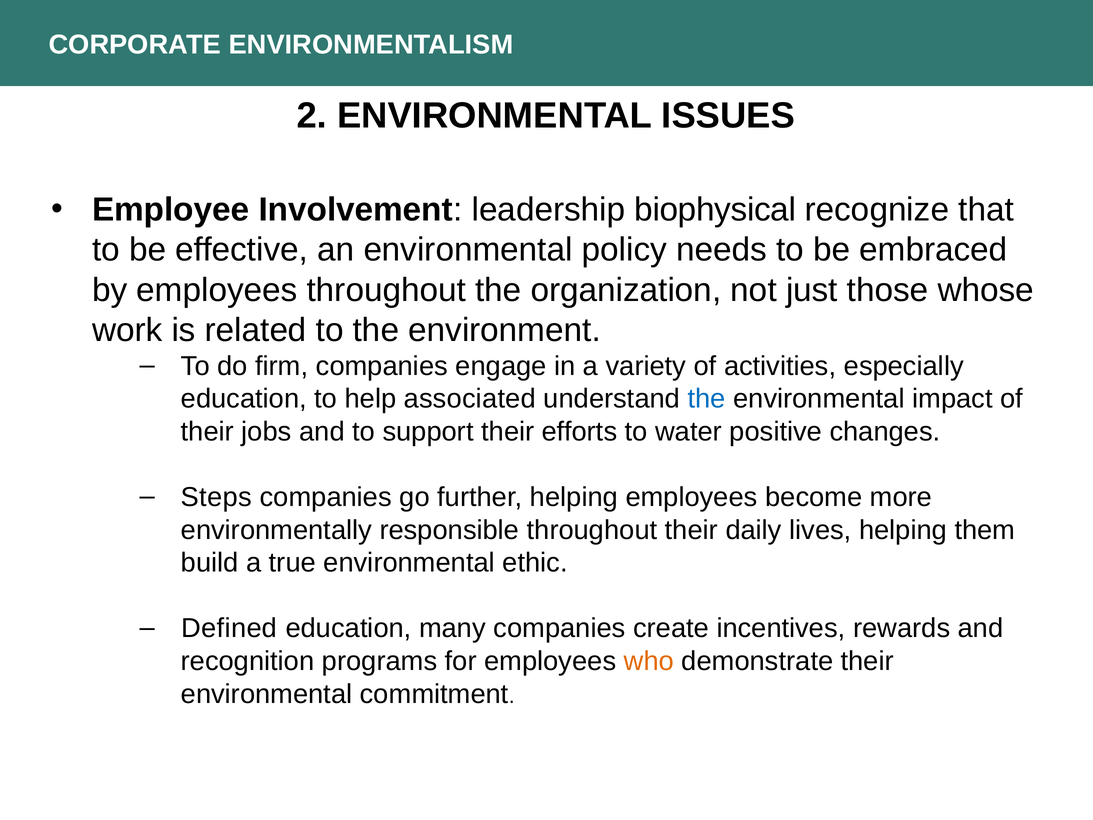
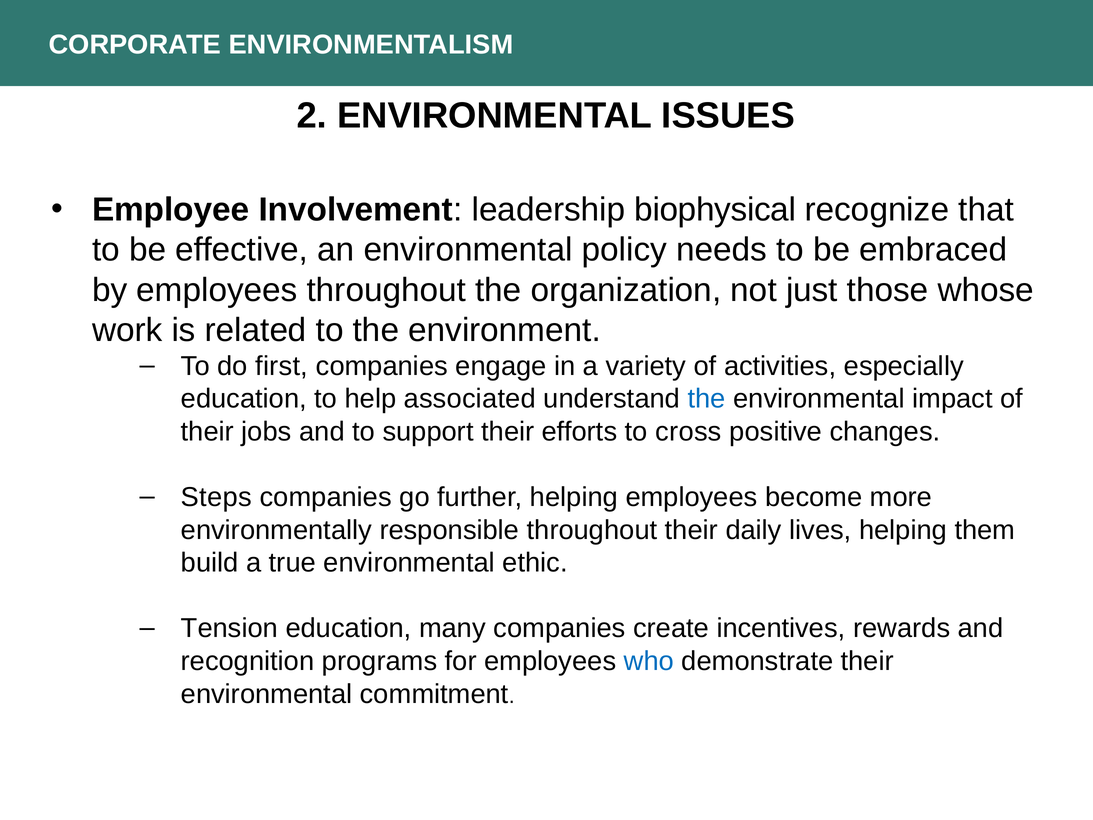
firm: firm -> first
water: water -> cross
Defined: Defined -> Tension
who colour: orange -> blue
